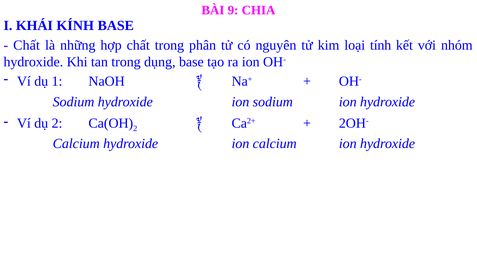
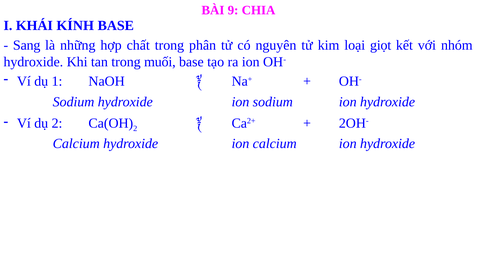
Chất at (27, 45): Chất -> Sang
tính: tính -> giọt
dụng: dụng -> muối
